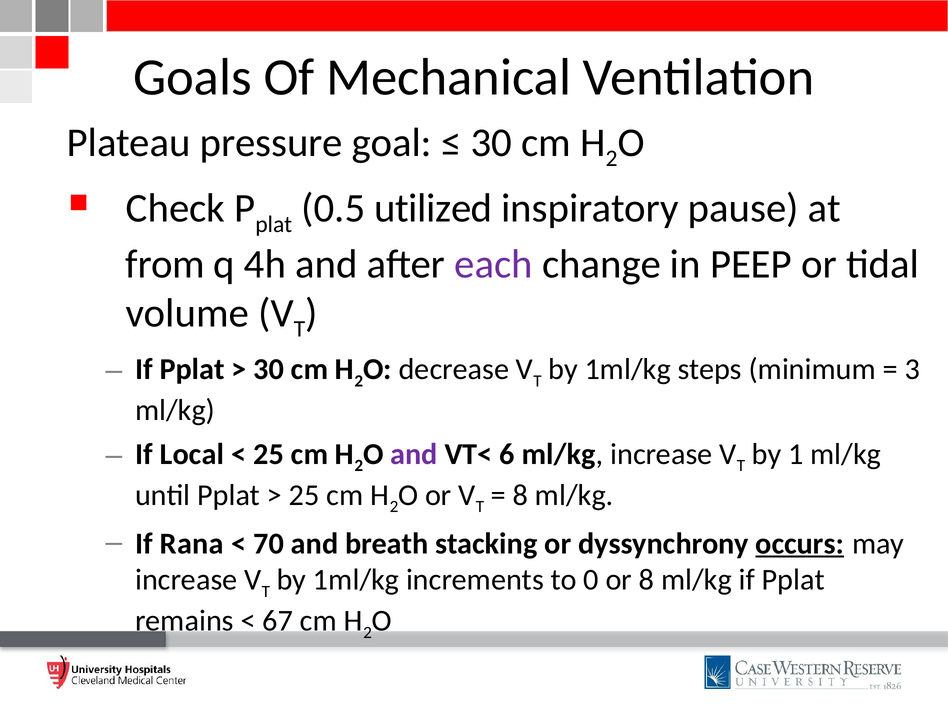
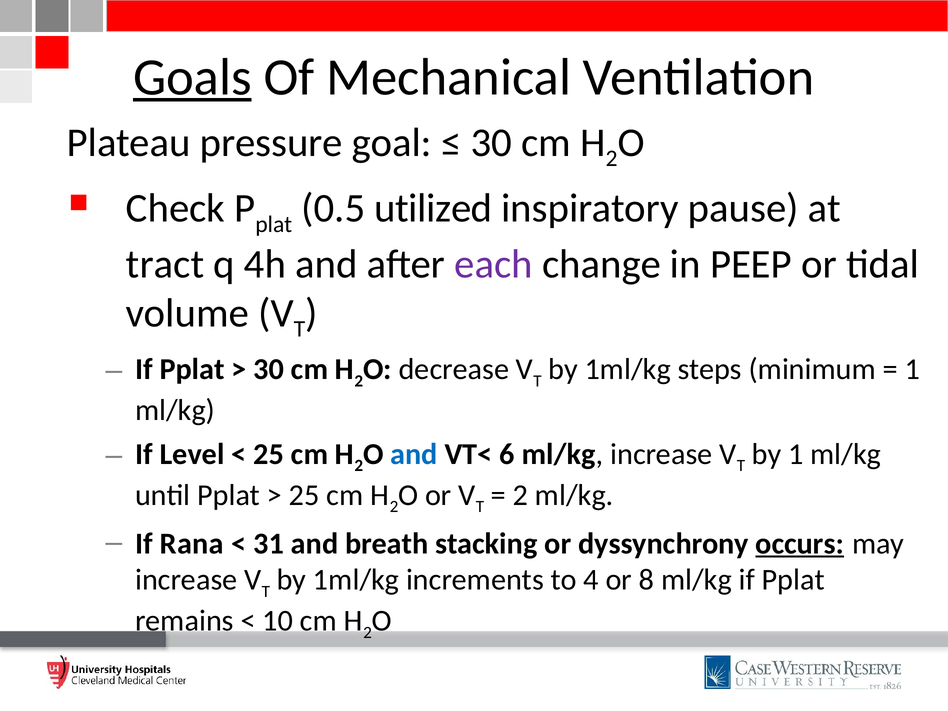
Goals underline: none -> present
from: from -> tract
3 at (912, 369): 3 -> 1
Local: Local -> Level
and at (414, 454) colour: purple -> blue
8 at (520, 495): 8 -> 2
70: 70 -> 31
0: 0 -> 4
67: 67 -> 10
